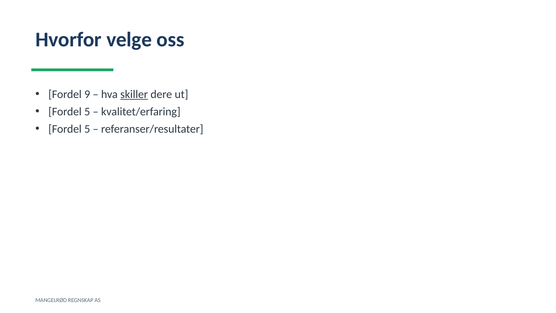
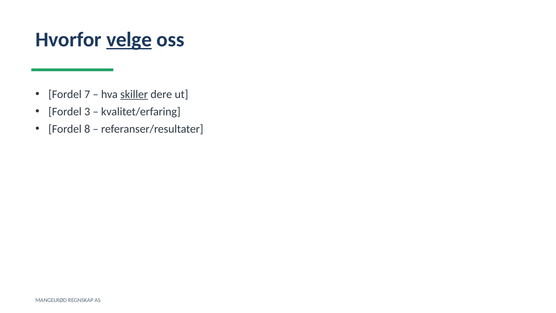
velge underline: none -> present
9: 9 -> 7
5 at (87, 112): 5 -> 3
5 at (87, 129): 5 -> 8
